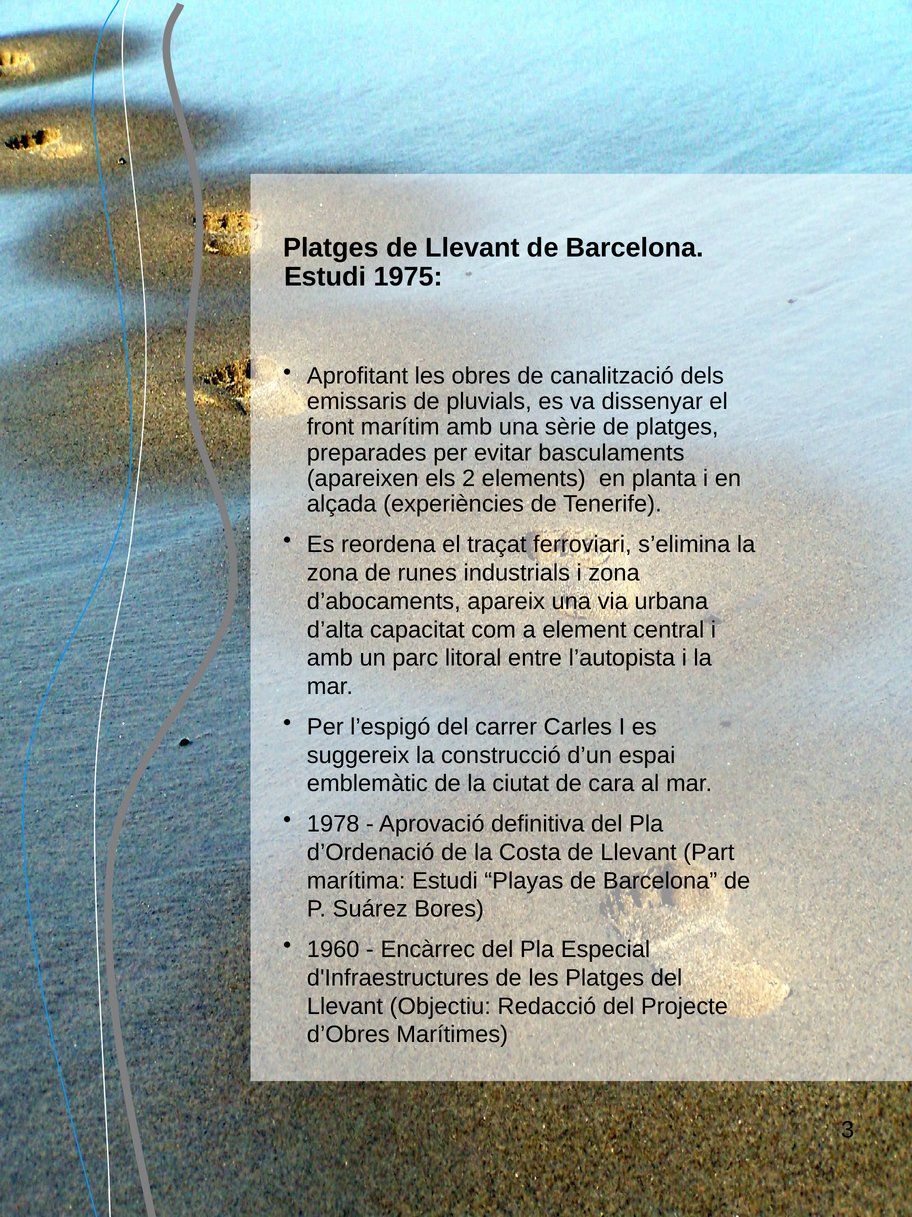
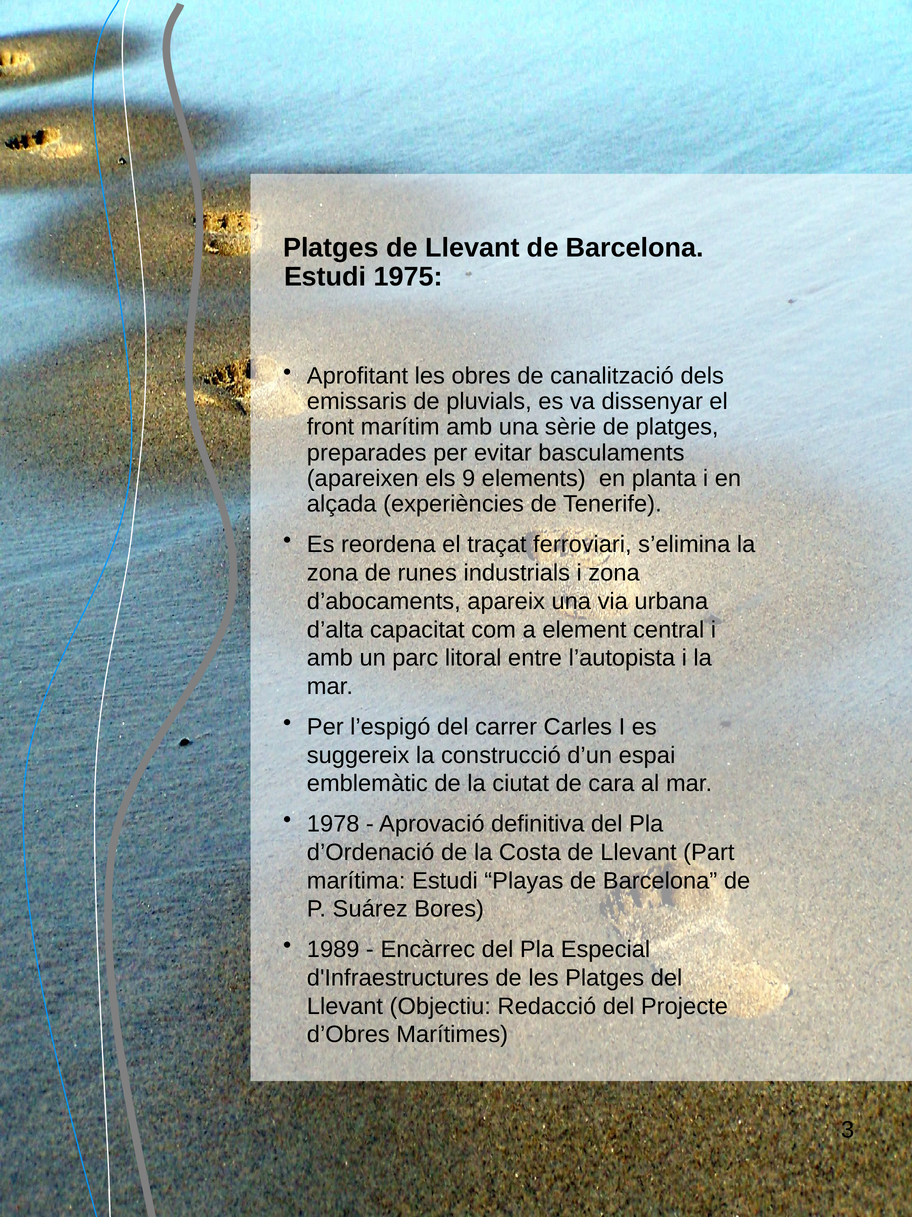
2: 2 -> 9
1960: 1960 -> 1989
